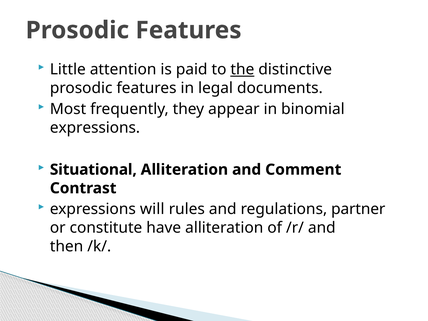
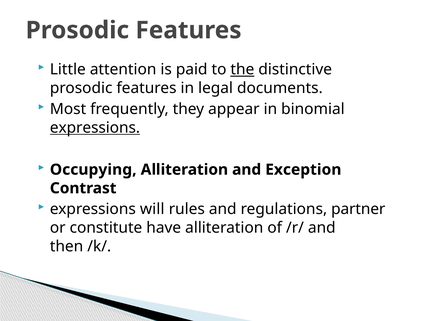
expressions at (95, 128) underline: none -> present
Situational: Situational -> Occupying
Comment: Comment -> Exception
